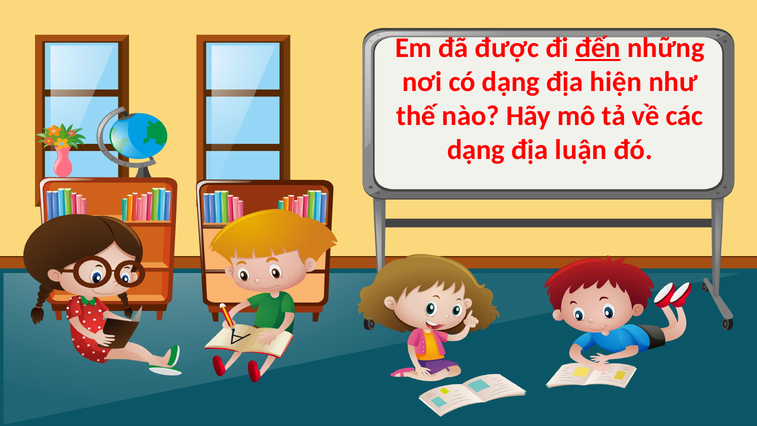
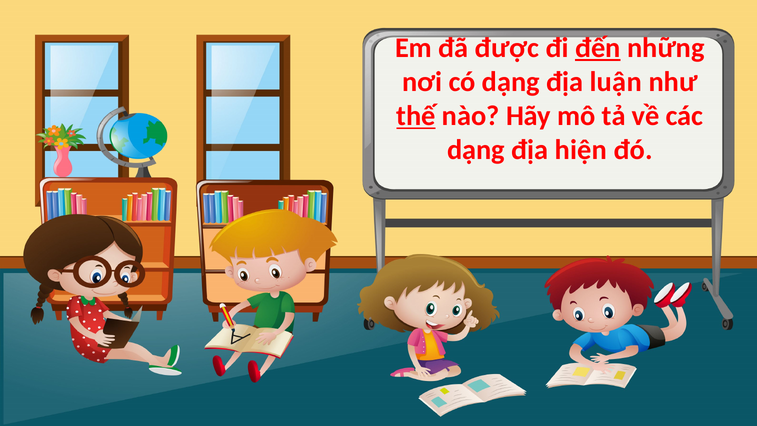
hiện: hiện -> luận
thế underline: none -> present
luận: luận -> hiện
